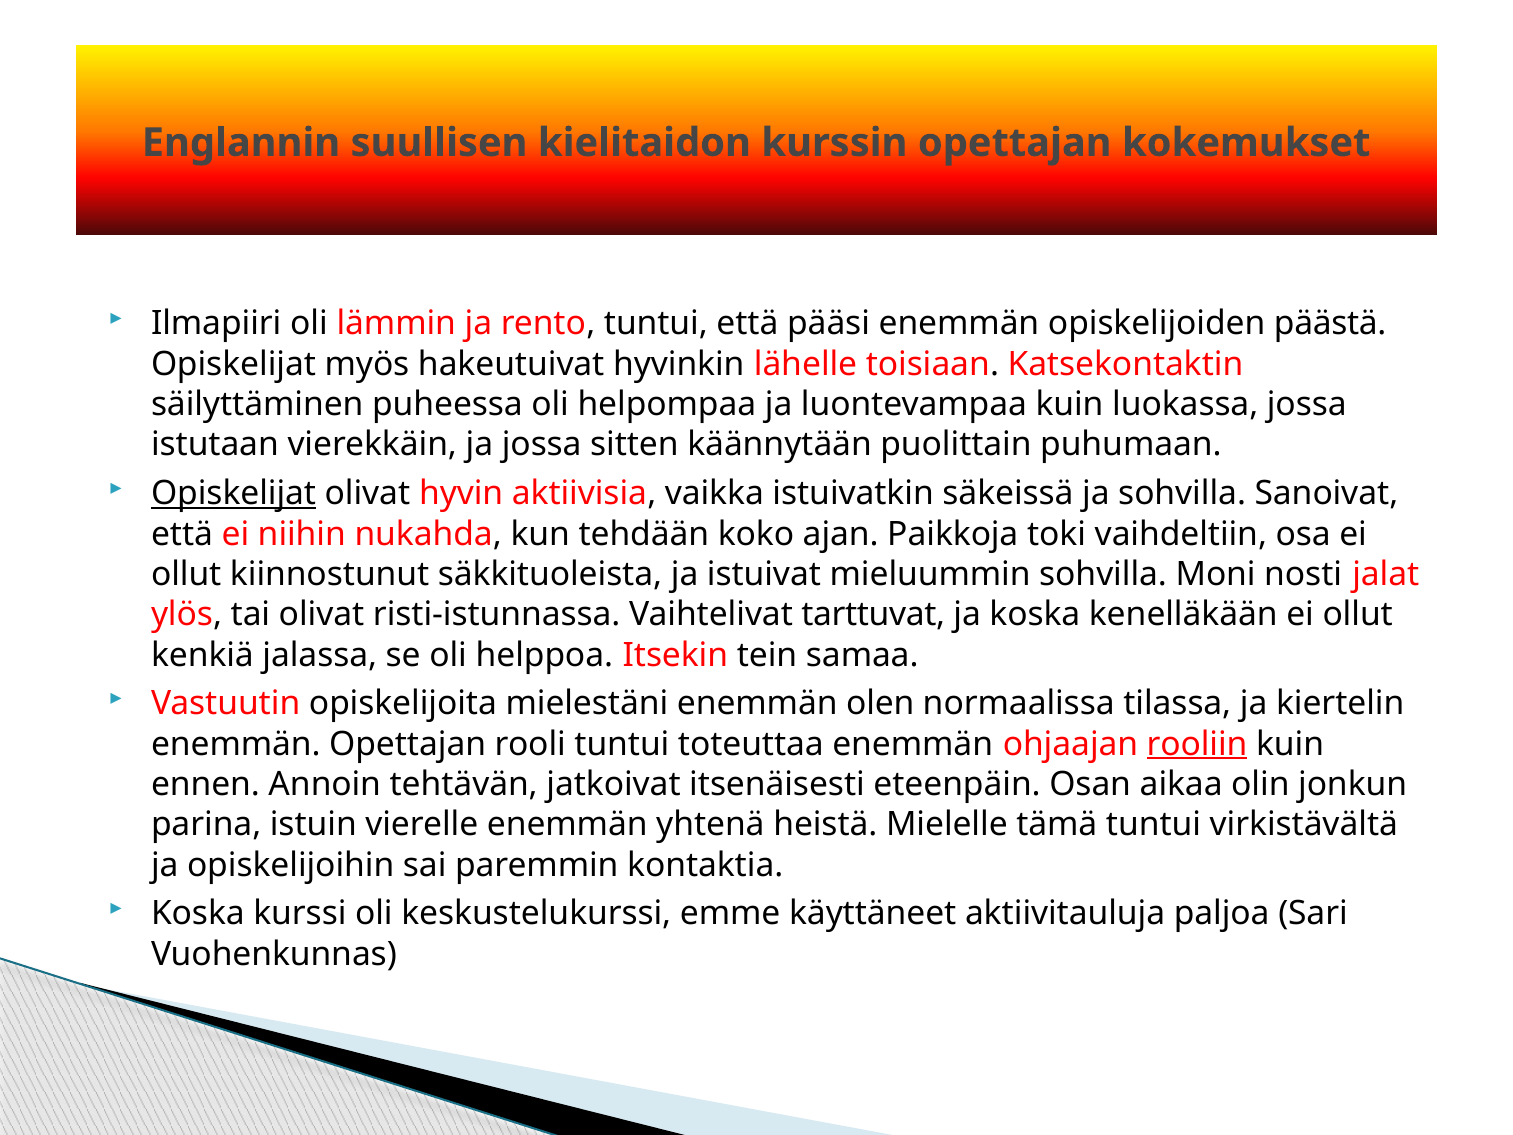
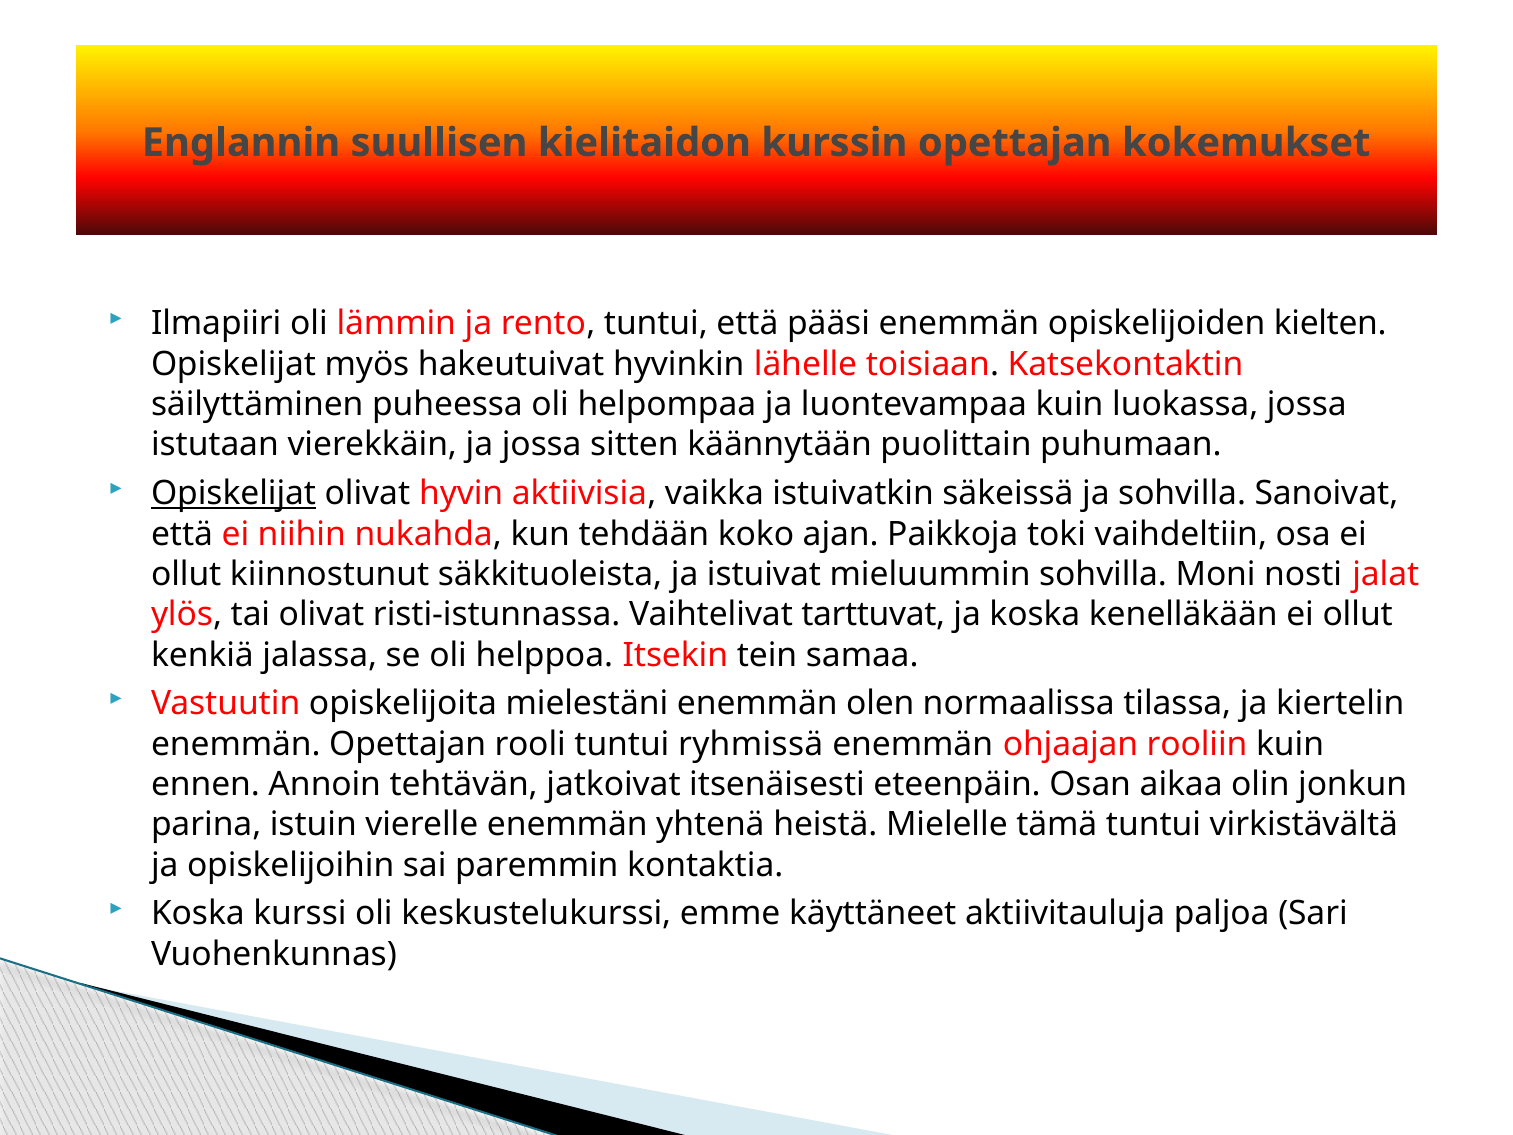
päästä: päästä -> kielten
toteuttaa: toteuttaa -> ryhmissä
rooliin underline: present -> none
